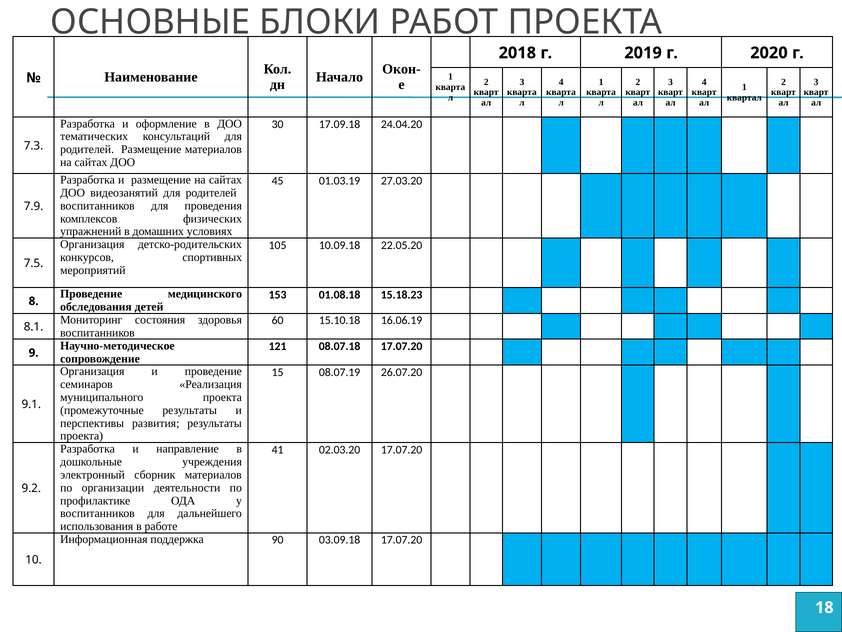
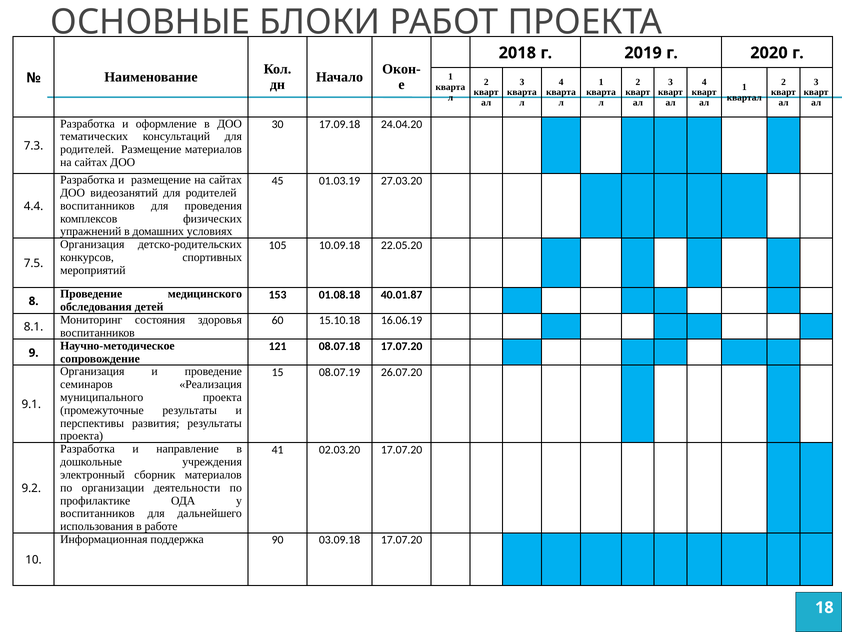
7.9: 7.9 -> 4.4
15.18.23: 15.18.23 -> 40.01.87
